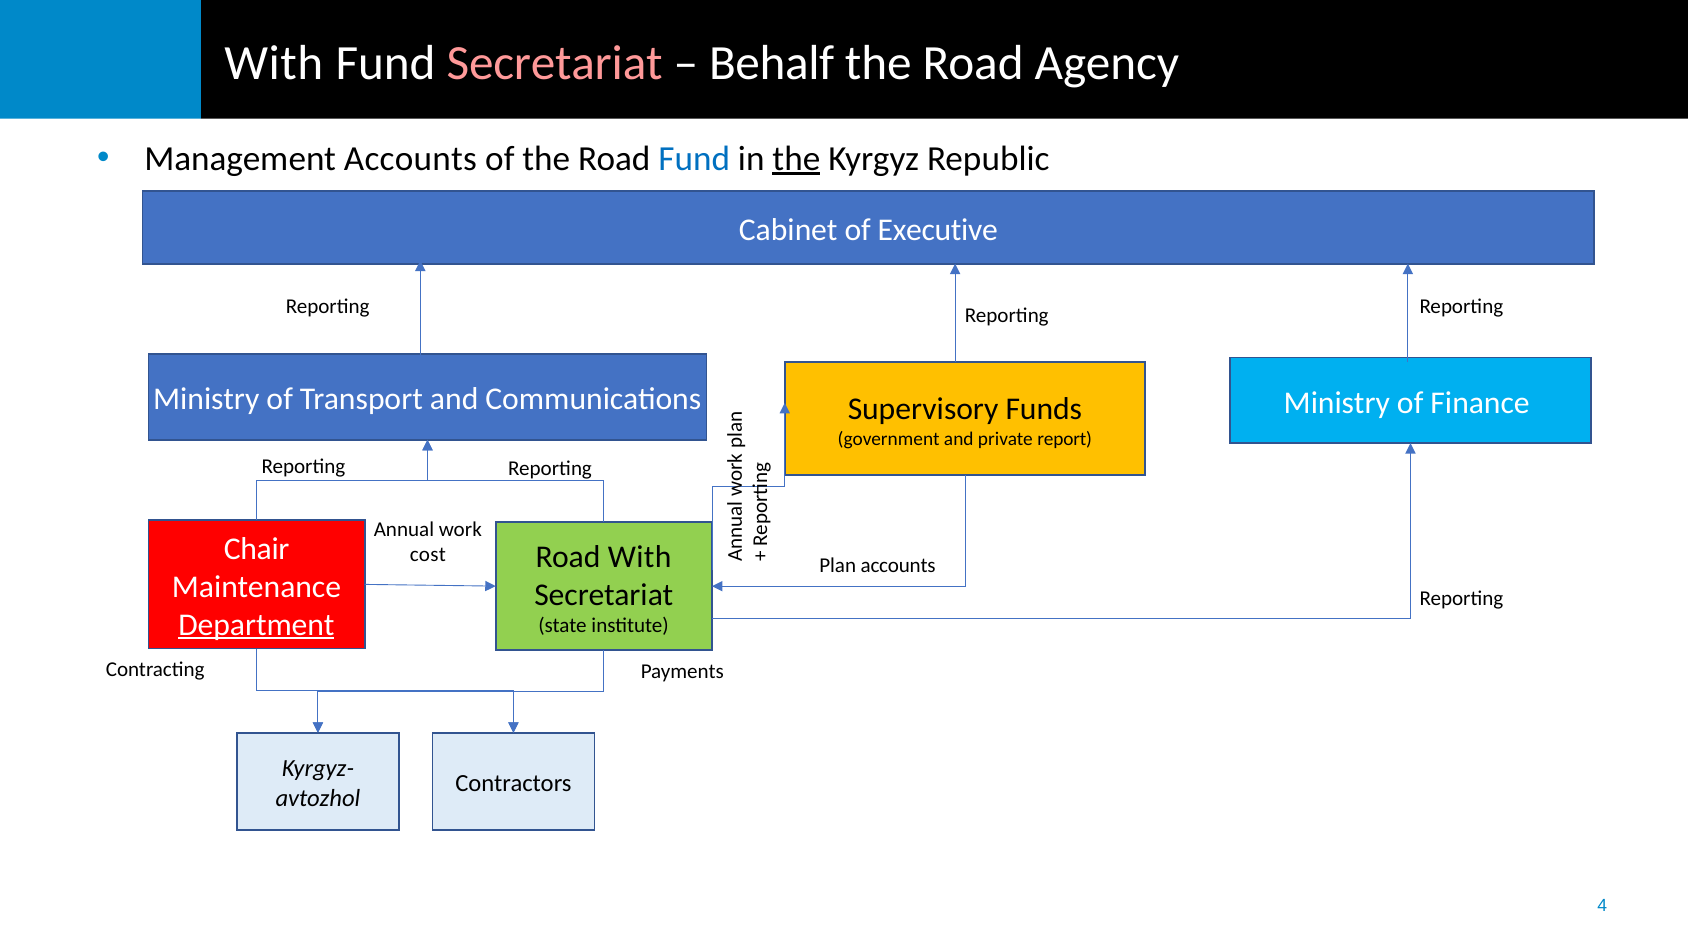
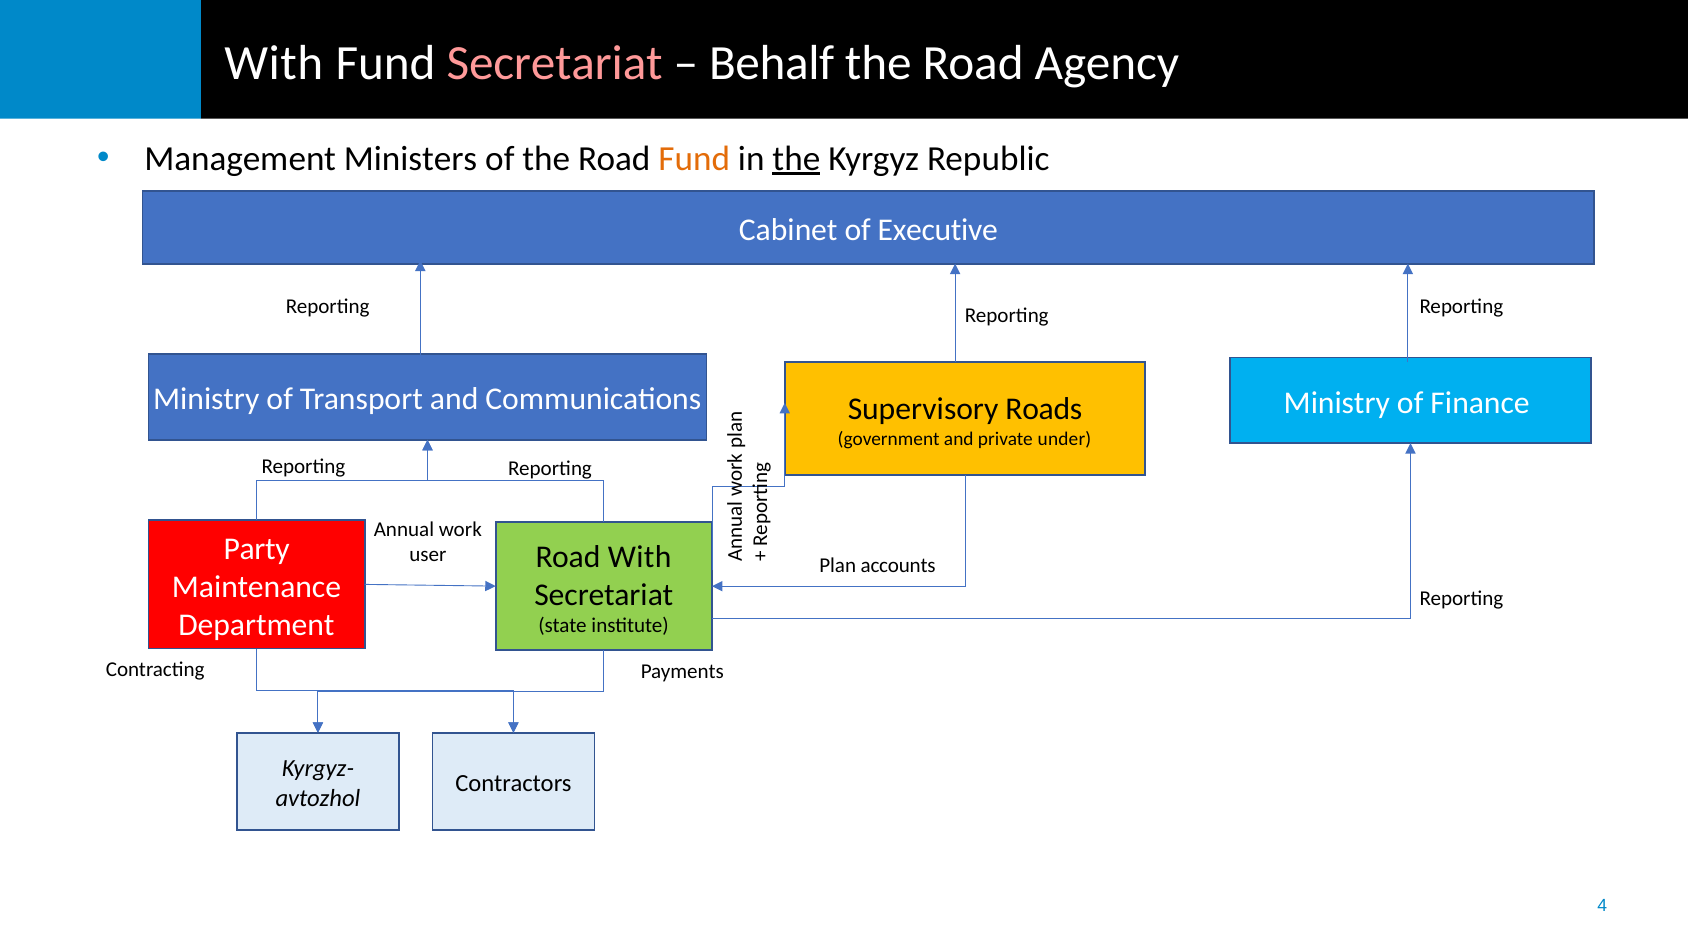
Management Accounts: Accounts -> Ministers
Fund at (694, 158) colour: blue -> orange
Funds: Funds -> Roads
report: report -> under
Chair: Chair -> Party
cost: cost -> user
Department underline: present -> none
